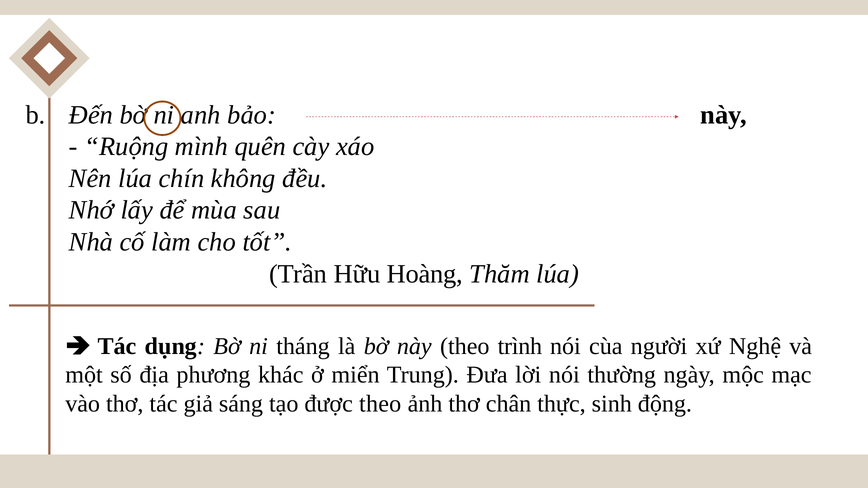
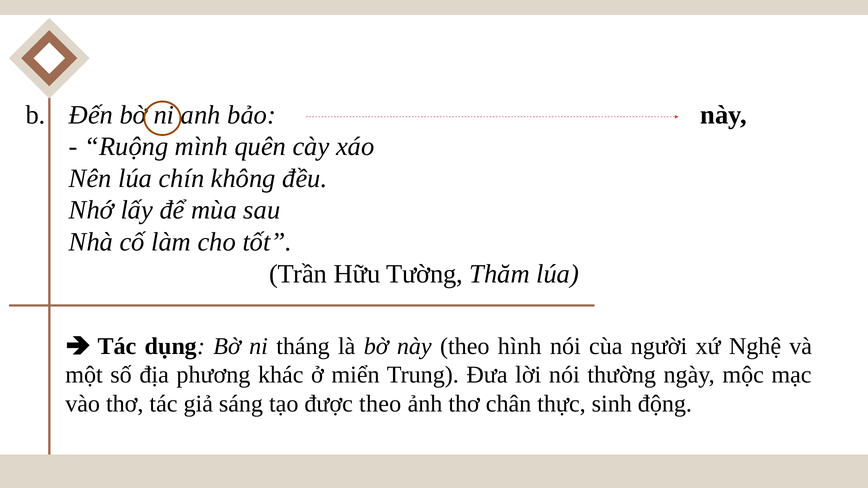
Hoàng: Hoàng -> Tường
trình: trình -> hình
